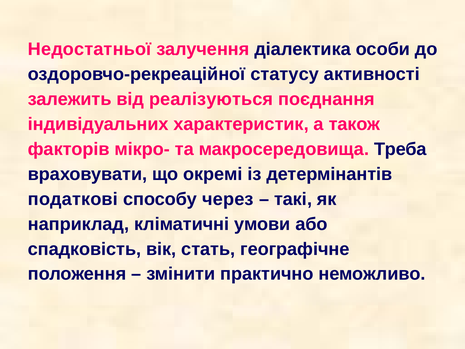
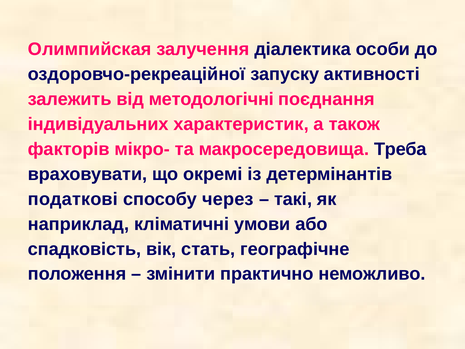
Недостатньої: Недостатньої -> Олимпийская
статусу: статусу -> запуску
реалізуються: реалізуються -> методологічні
